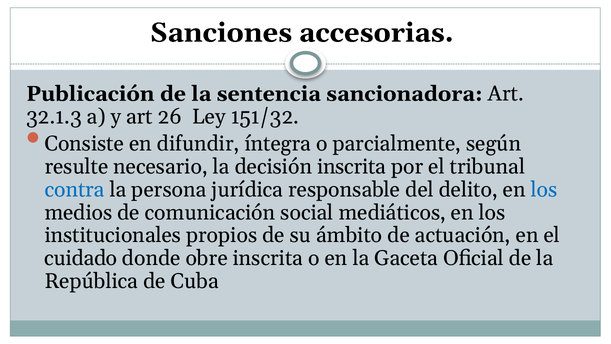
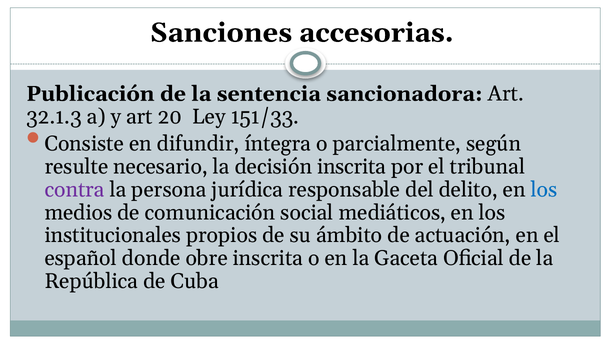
26: 26 -> 20
151/32: 151/32 -> 151/33
contra colour: blue -> purple
cuidado: cuidado -> español
